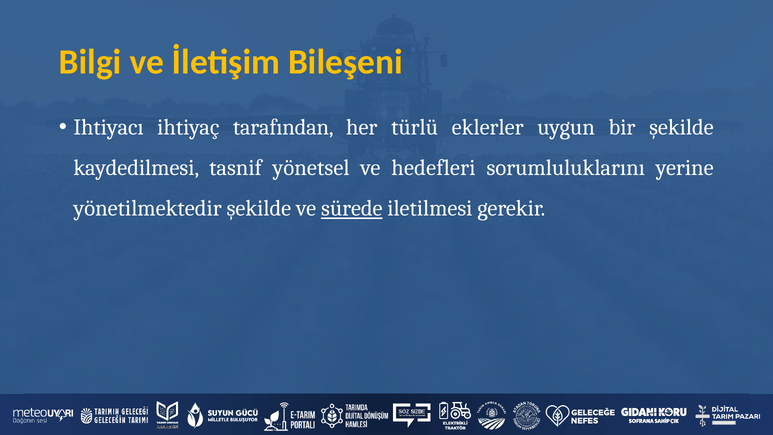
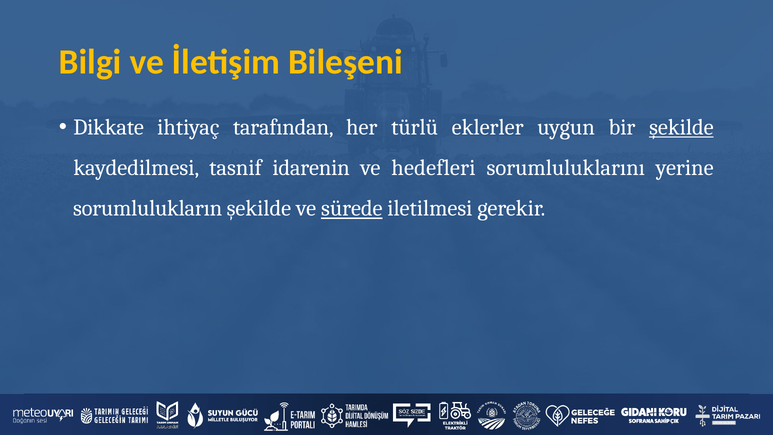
Ihtiyacı: Ihtiyacı -> Dikkate
şekilde at (681, 127) underline: none -> present
yönetsel: yönetsel -> idarenin
yönetilmektedir: yönetilmektedir -> sorumlulukların
